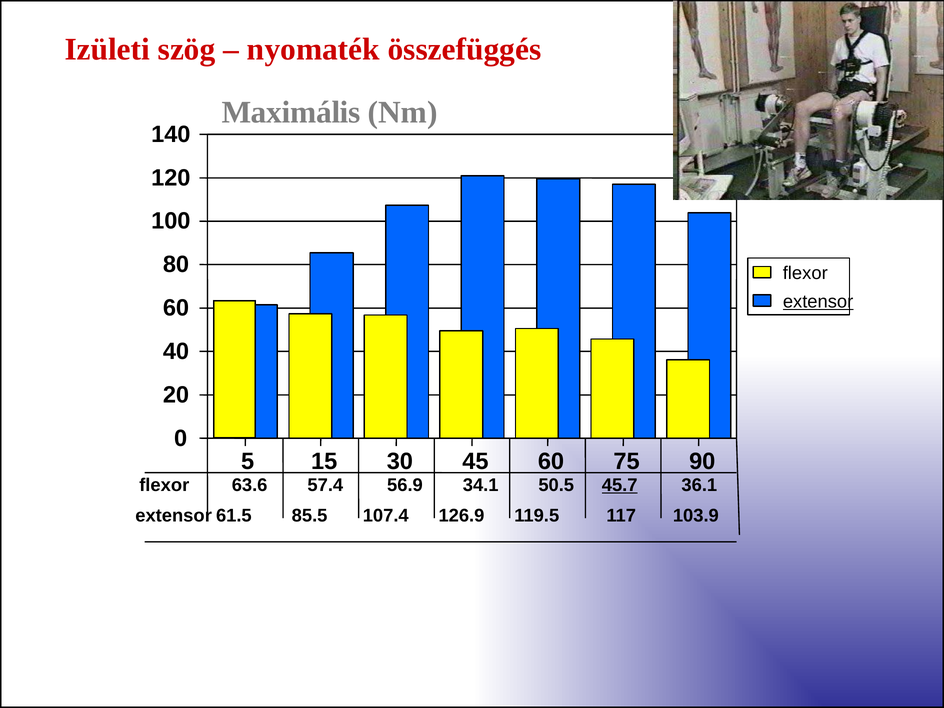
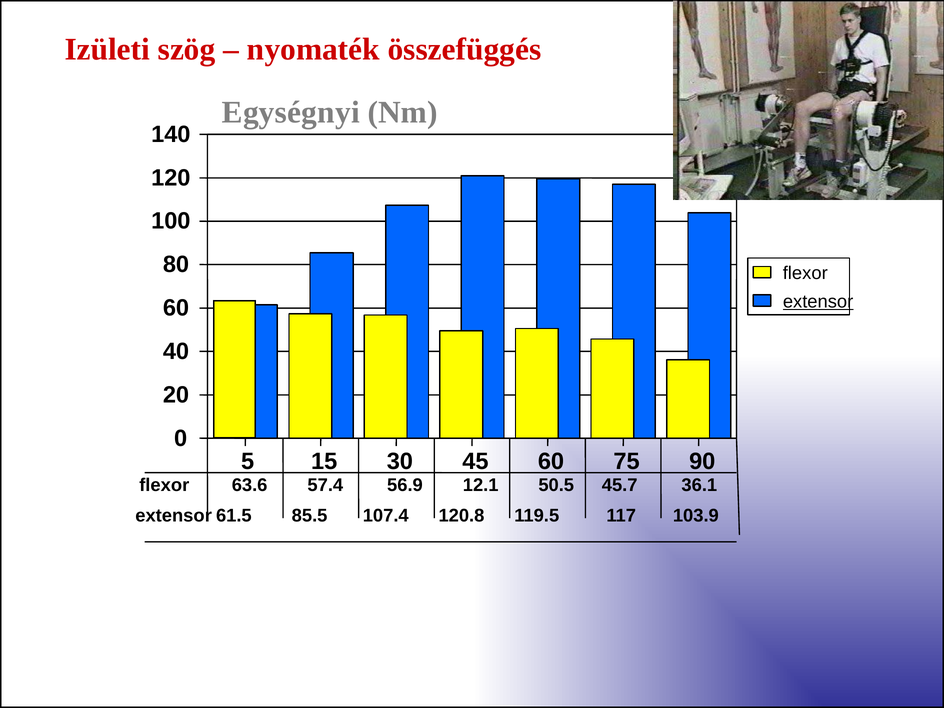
Maximális: Maximális -> Egységnyi
34.1: 34.1 -> 12.1
45.7 underline: present -> none
126.9: 126.9 -> 120.8
